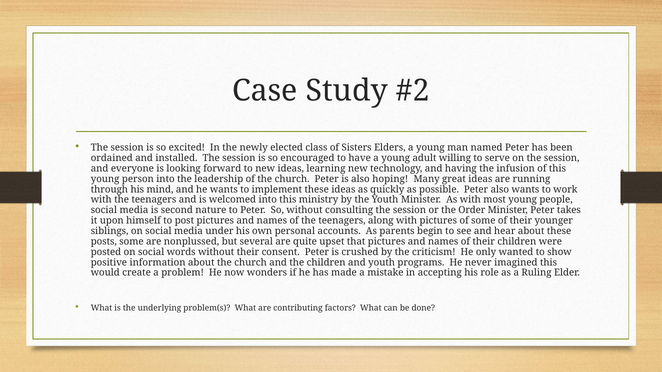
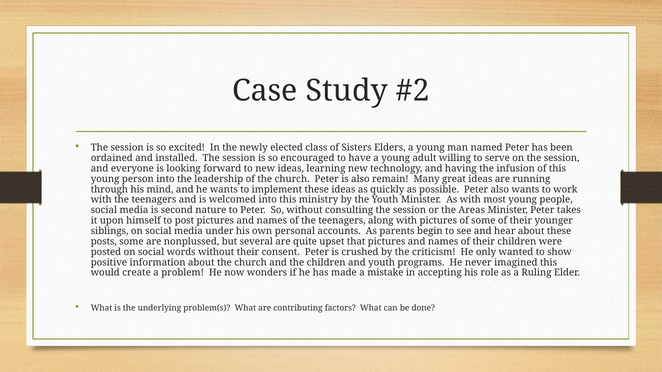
hoping: hoping -> remain
Order: Order -> Areas
